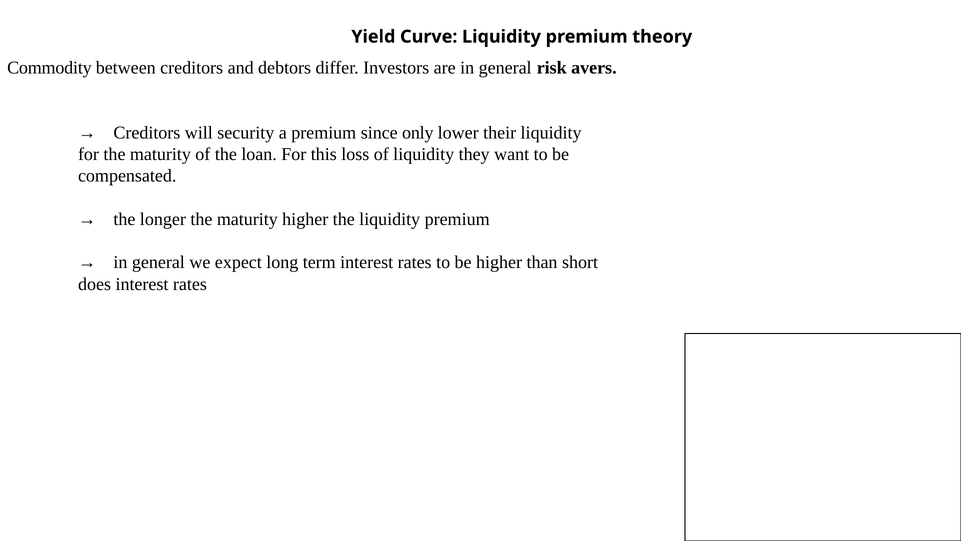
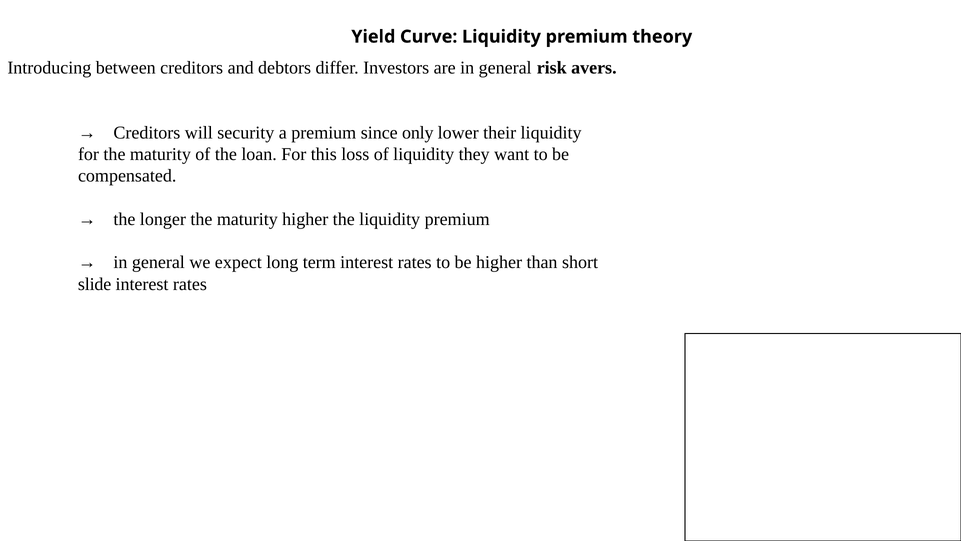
Commodity: Commodity -> Introducing
does: does -> slide
